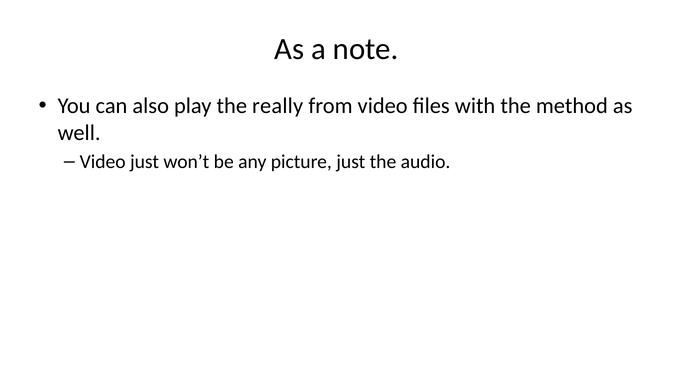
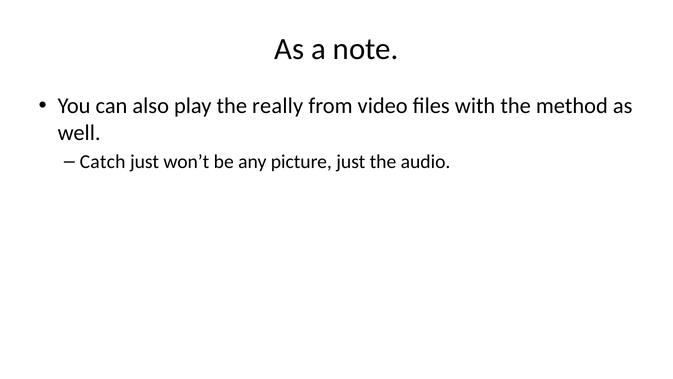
Video at (103, 162): Video -> Catch
